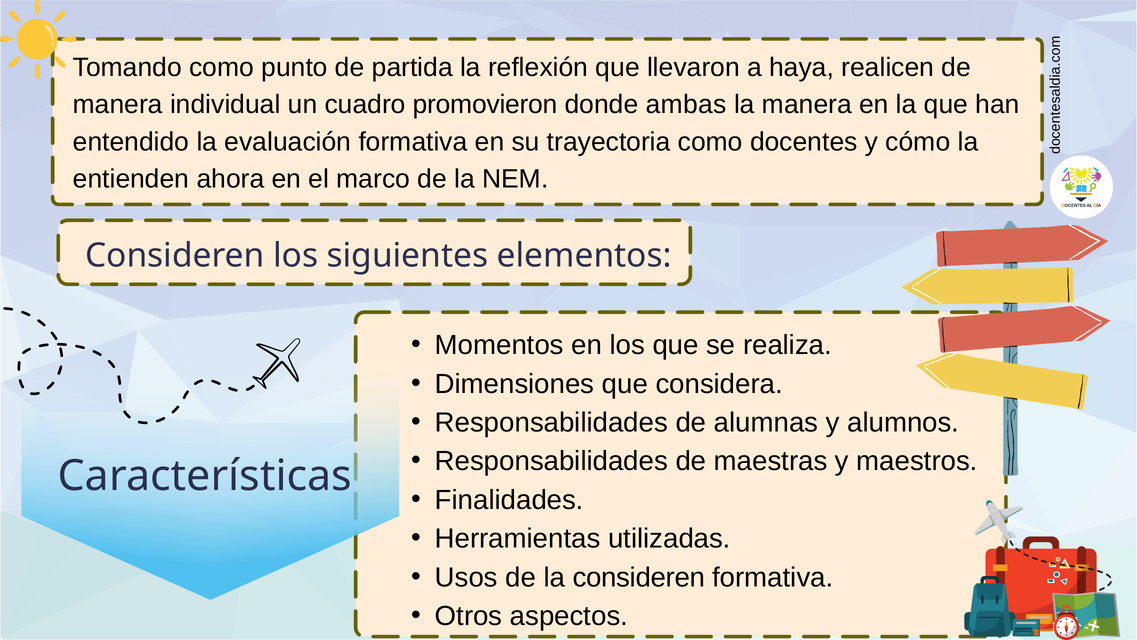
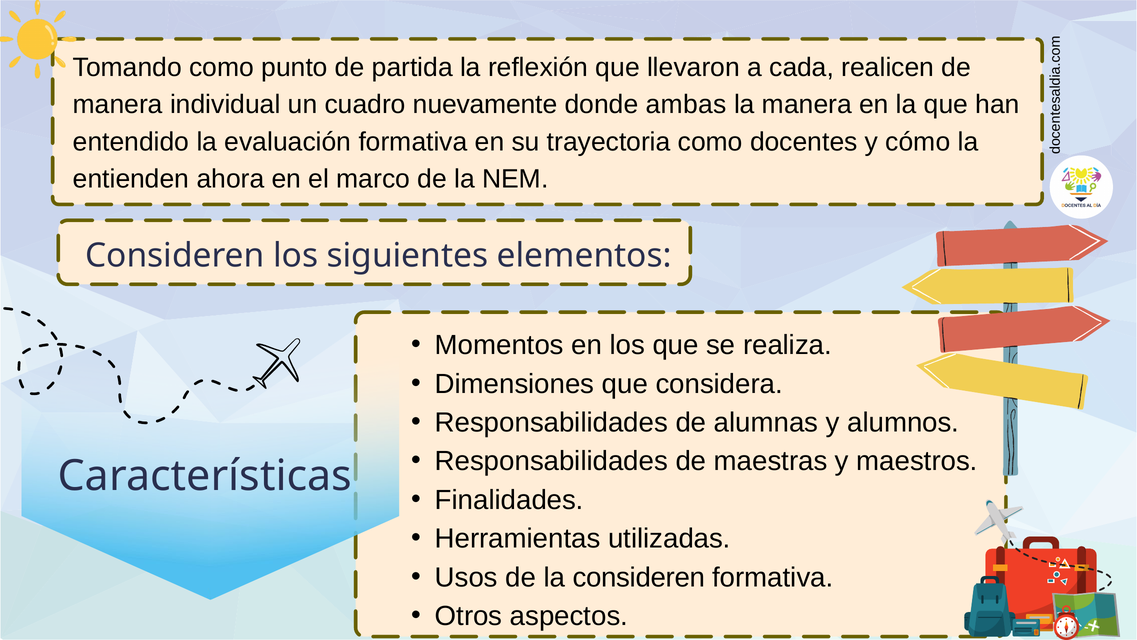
haya: haya -> cada
promovieron: promovieron -> nuevamente
